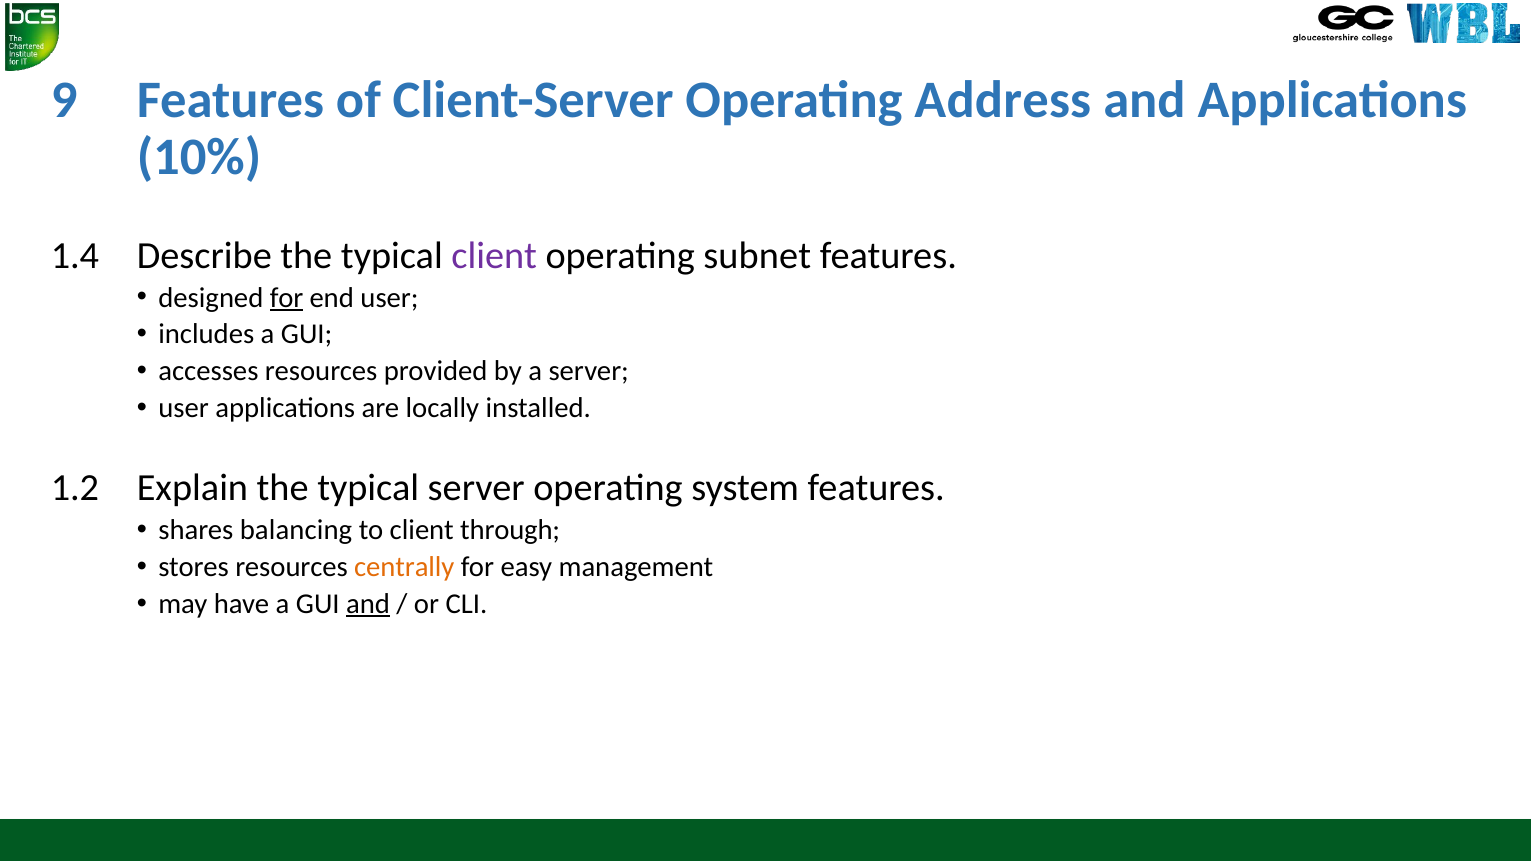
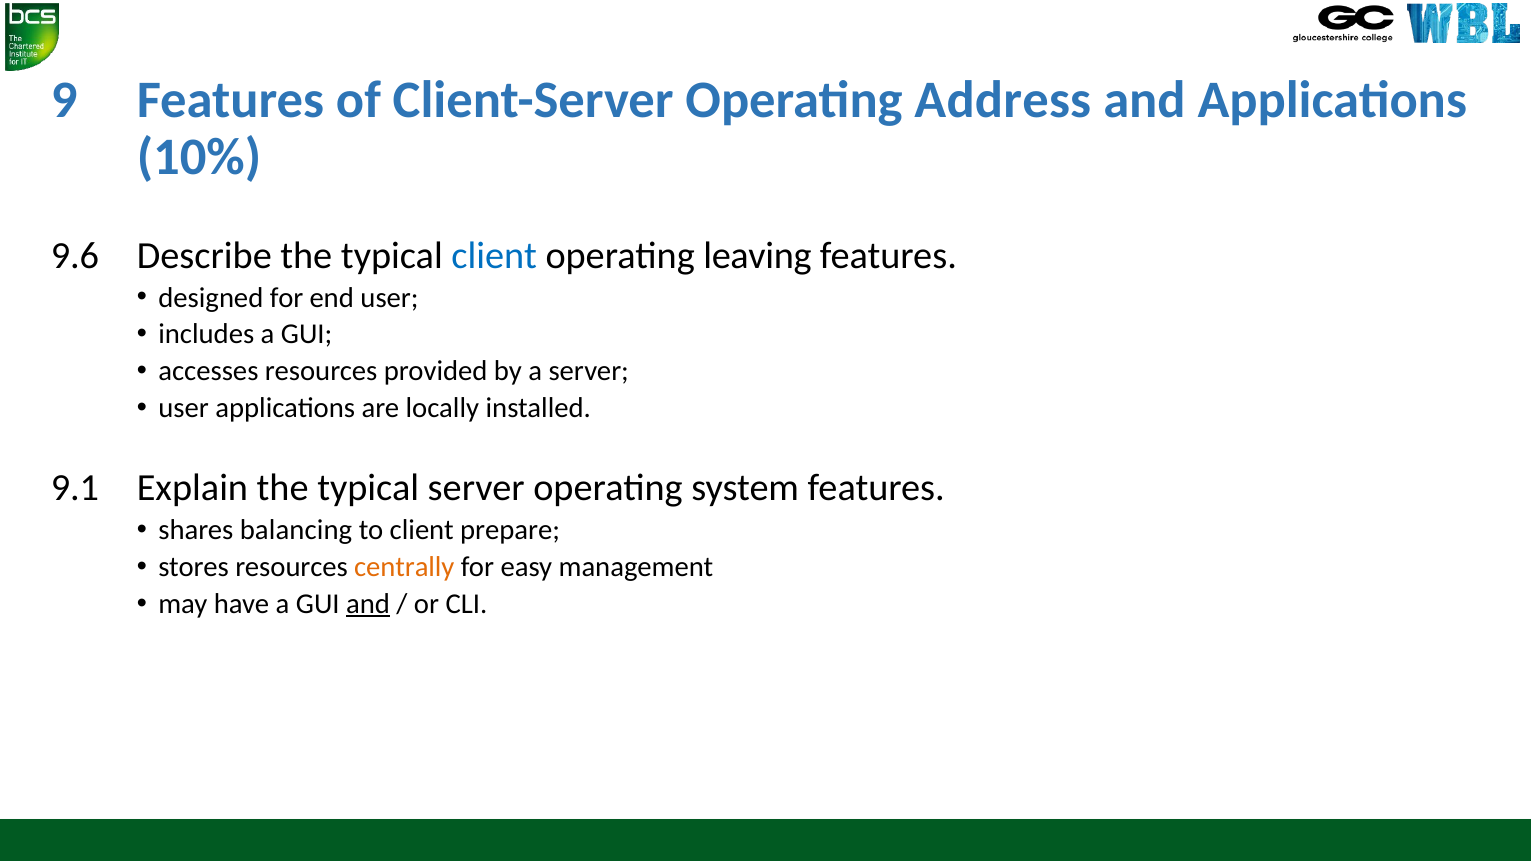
1.4: 1.4 -> 9.6
client at (494, 255) colour: purple -> blue
subnet: subnet -> leaving
for at (287, 298) underline: present -> none
1.2: 1.2 -> 9.1
through: through -> prepare
